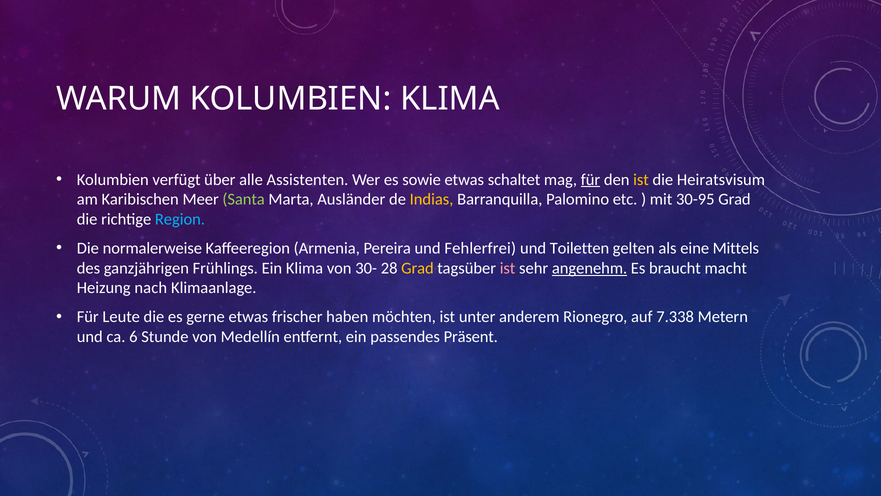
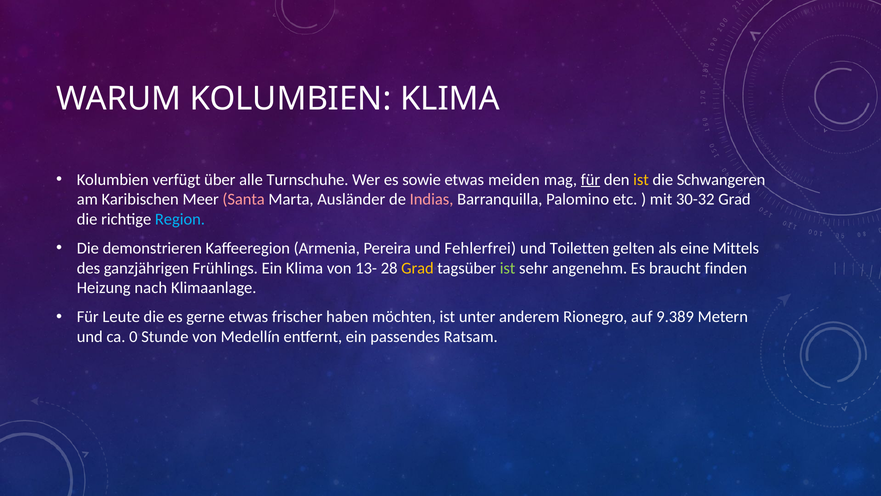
Assistenten: Assistenten -> Turnschuhe
schaltet: schaltet -> meiden
Heiratsvisum: Heiratsvisum -> Schwangeren
Santa colour: light green -> pink
Indias colour: yellow -> pink
30-95: 30-95 -> 30-32
normalerweise: normalerweise -> demonstrieren
30-: 30- -> 13-
ist at (508, 268) colour: pink -> light green
angenehm underline: present -> none
macht: macht -> finden
7.338: 7.338 -> 9.389
6: 6 -> 0
Präsent: Präsent -> Ratsam
